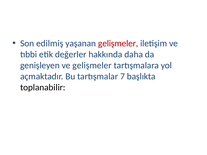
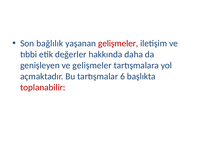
edilmiş: edilmiş -> bağlılık
7: 7 -> 6
toplanabilir colour: black -> red
